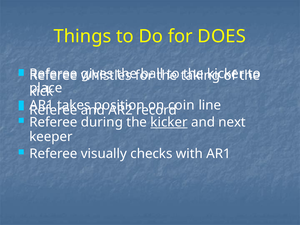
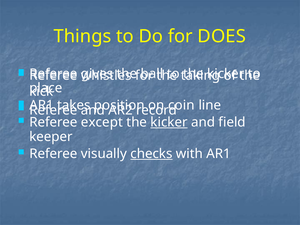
during: during -> except
next: next -> field
checks underline: none -> present
